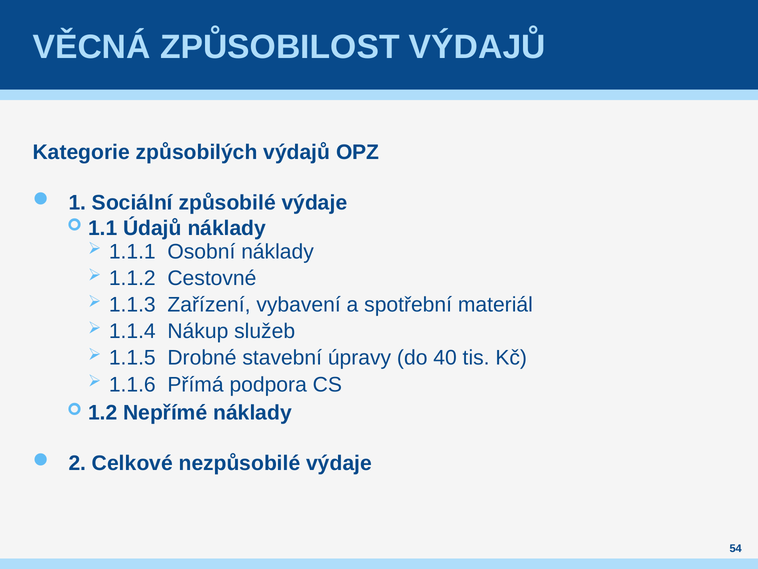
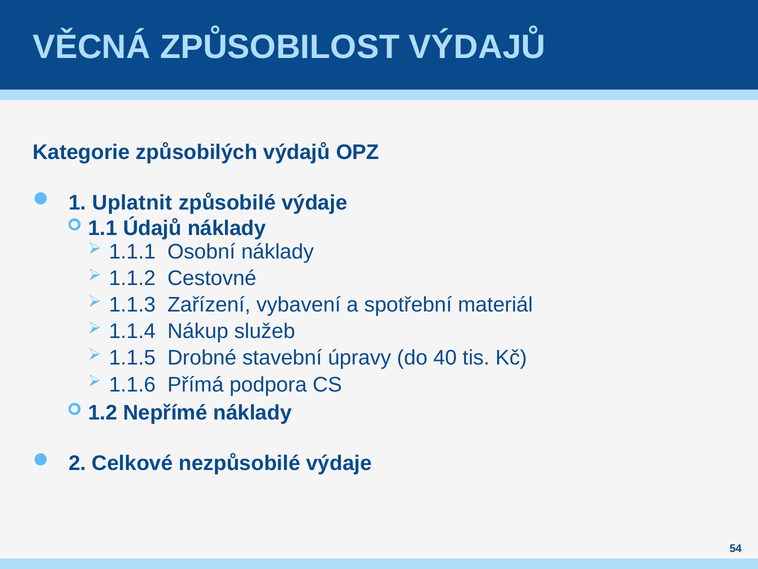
Sociální: Sociální -> Uplatnit
